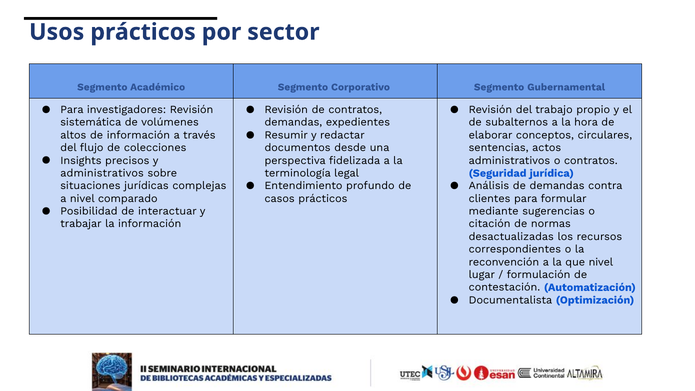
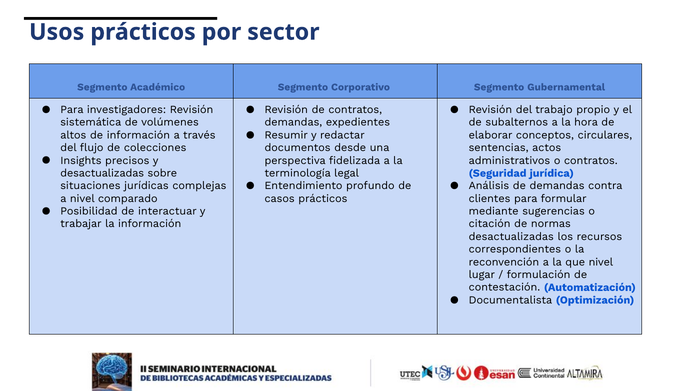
administrativos at (102, 173): administrativos -> desactualizadas
